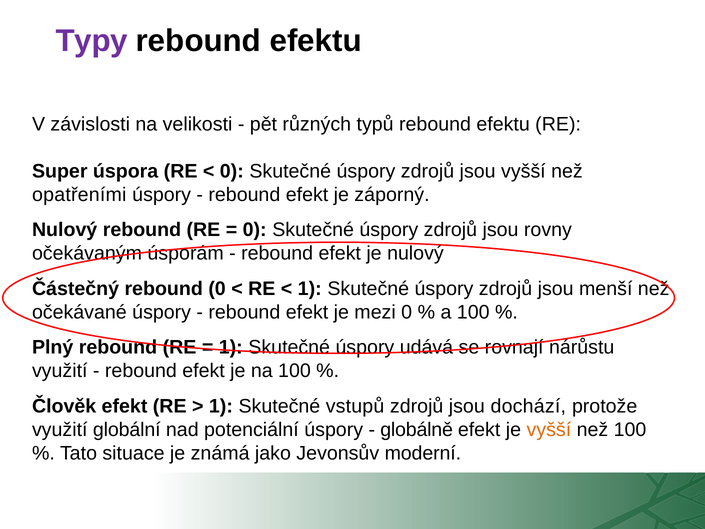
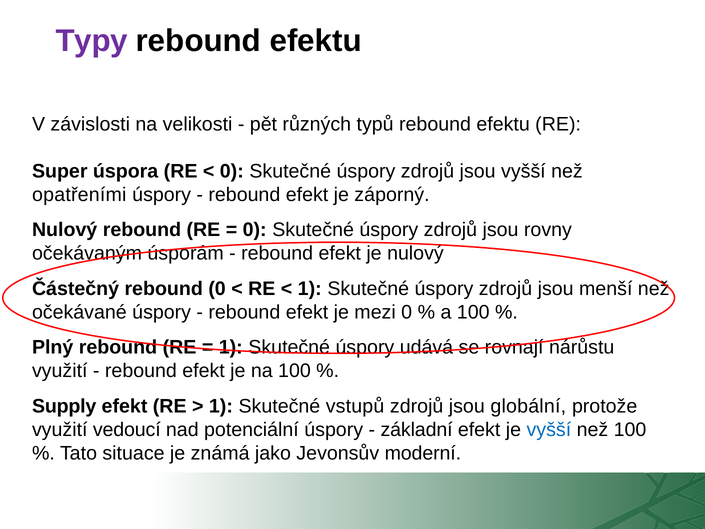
Člověk: Člověk -> Supply
dochází: dochází -> globální
globální: globální -> vedoucí
globálně: globálně -> základní
vyšší at (549, 430) colour: orange -> blue
